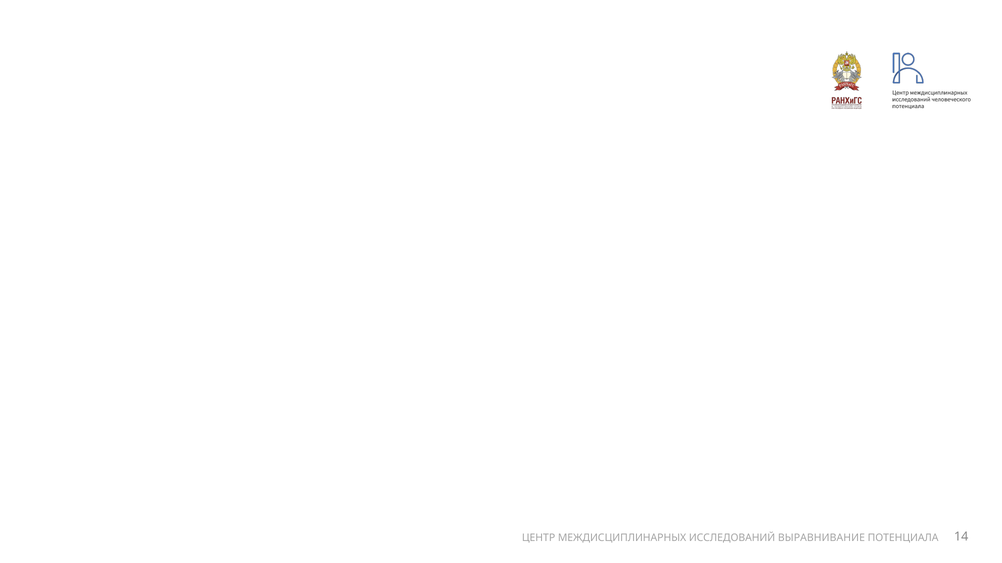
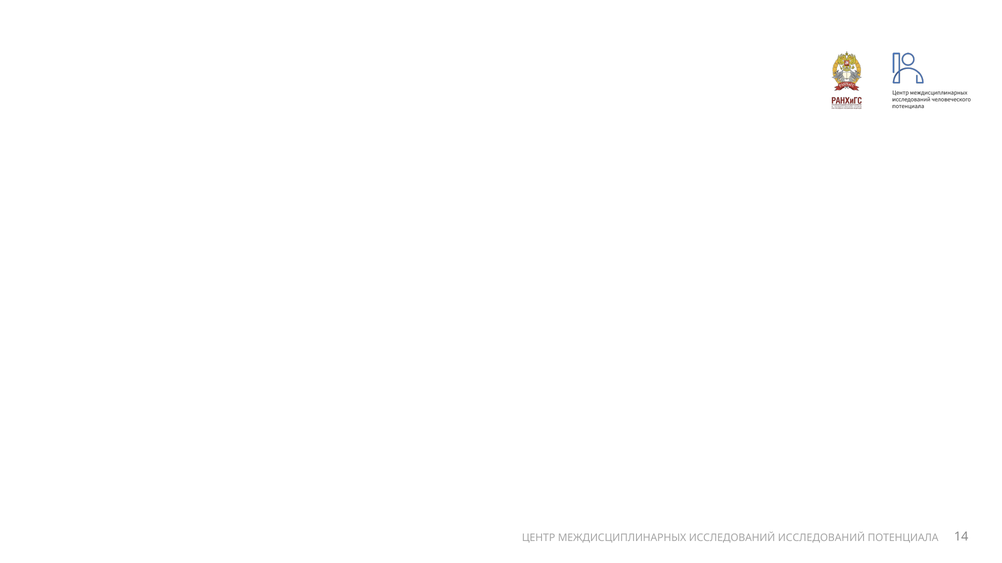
ИССЛЕДОВАНИЙ ВЫРАВНИВАНИЕ: ВЫРАВНИВАНИЕ -> ИССЛЕДОВАНИЙ
